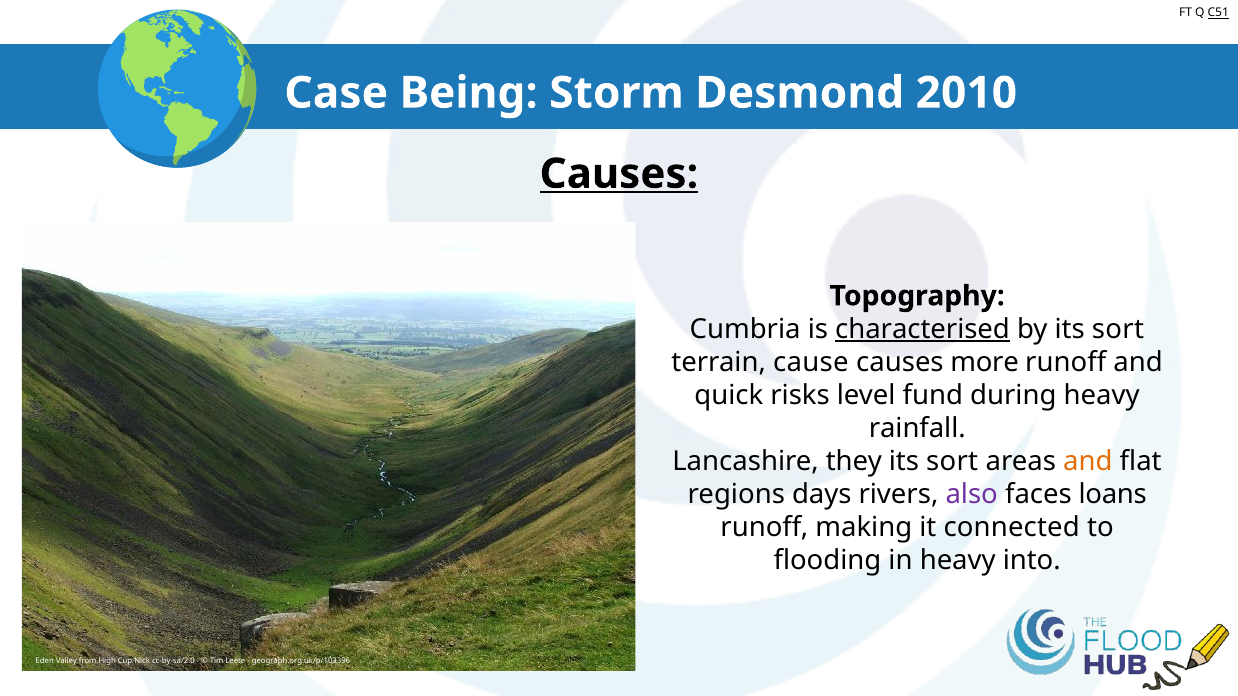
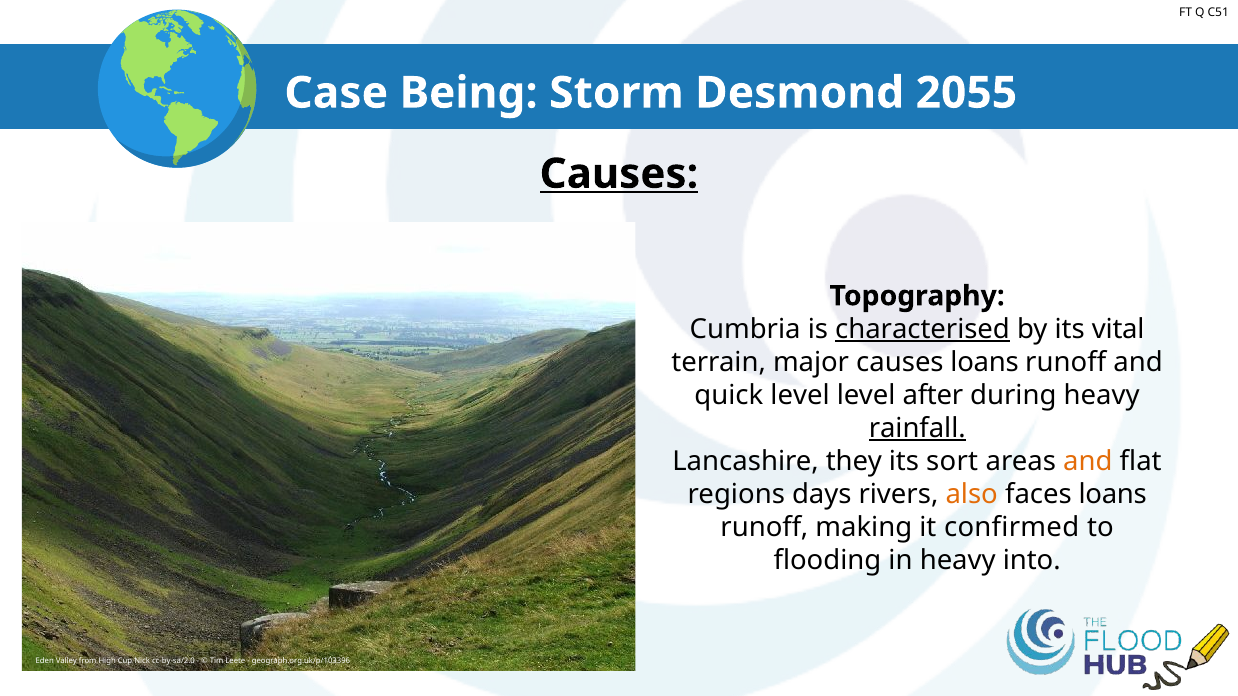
C51 underline: present -> none
2010: 2010 -> 2055
by its sort: sort -> vital
cause: cause -> major
causes more: more -> loans
quick risks: risks -> level
fund: fund -> after
rainfall underline: none -> present
also colour: purple -> orange
connected: connected -> confirmed
